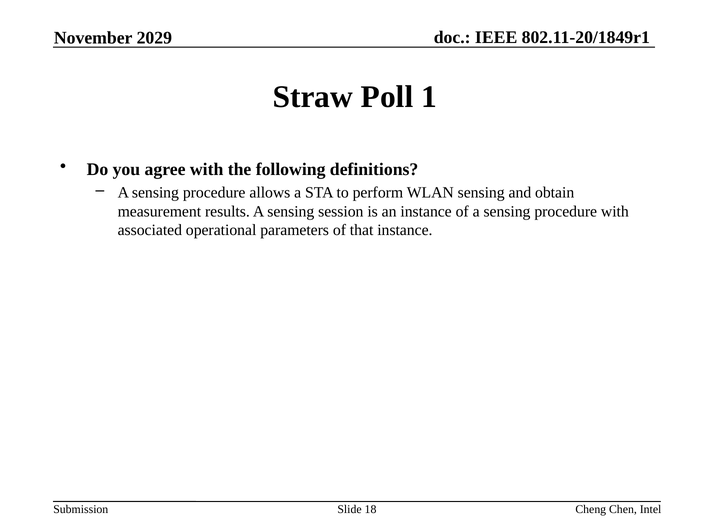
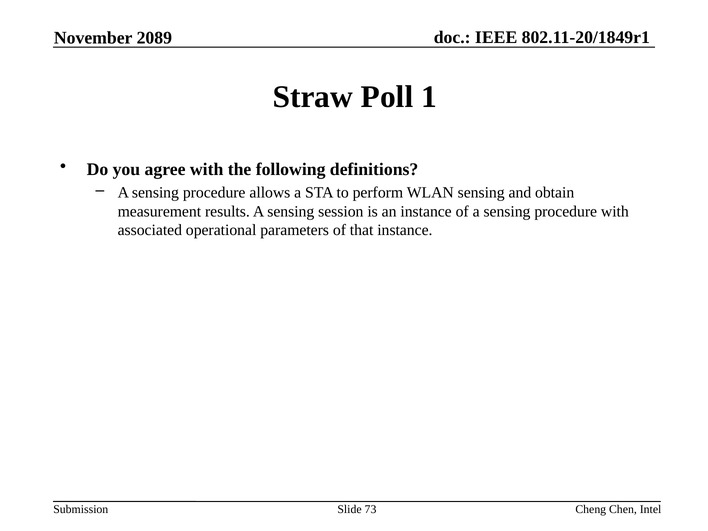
2029: 2029 -> 2089
18: 18 -> 73
